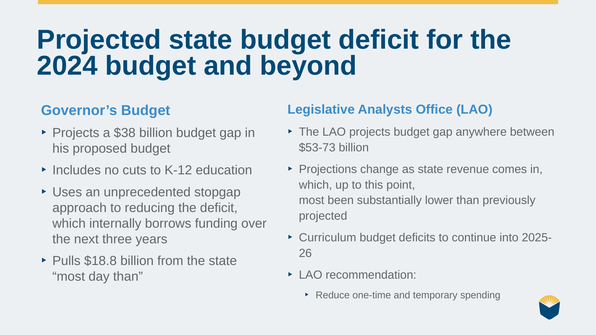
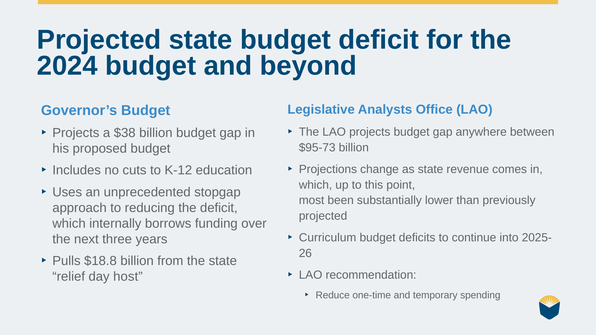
$53-73: $53-73 -> $95-73
most at (69, 277): most -> relief
day than: than -> host
